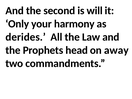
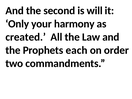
derides: derides -> created
head: head -> each
away: away -> order
